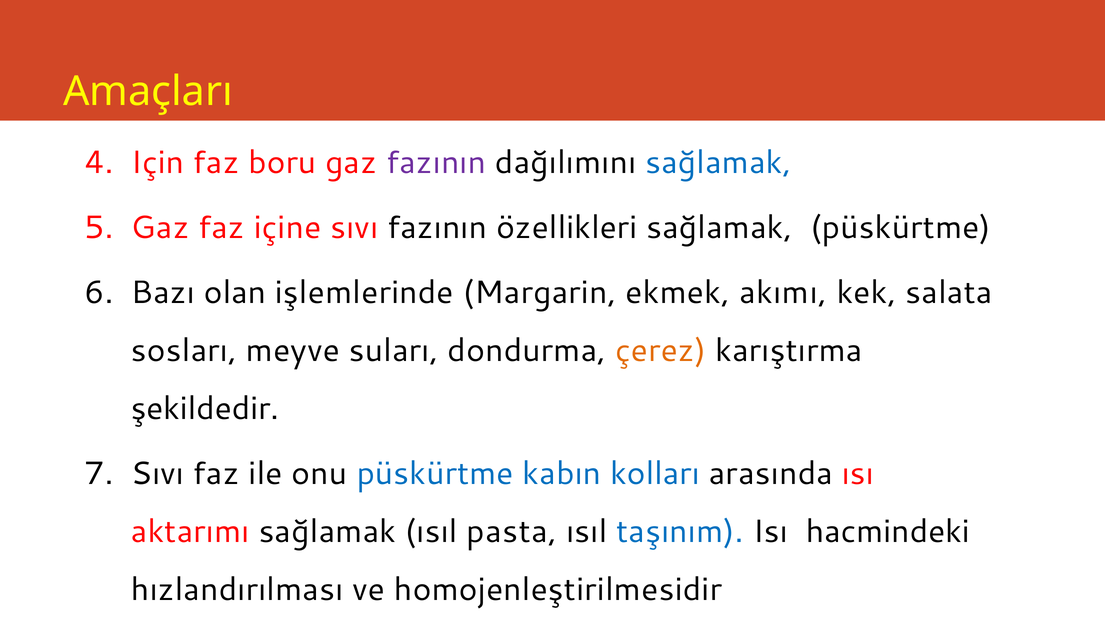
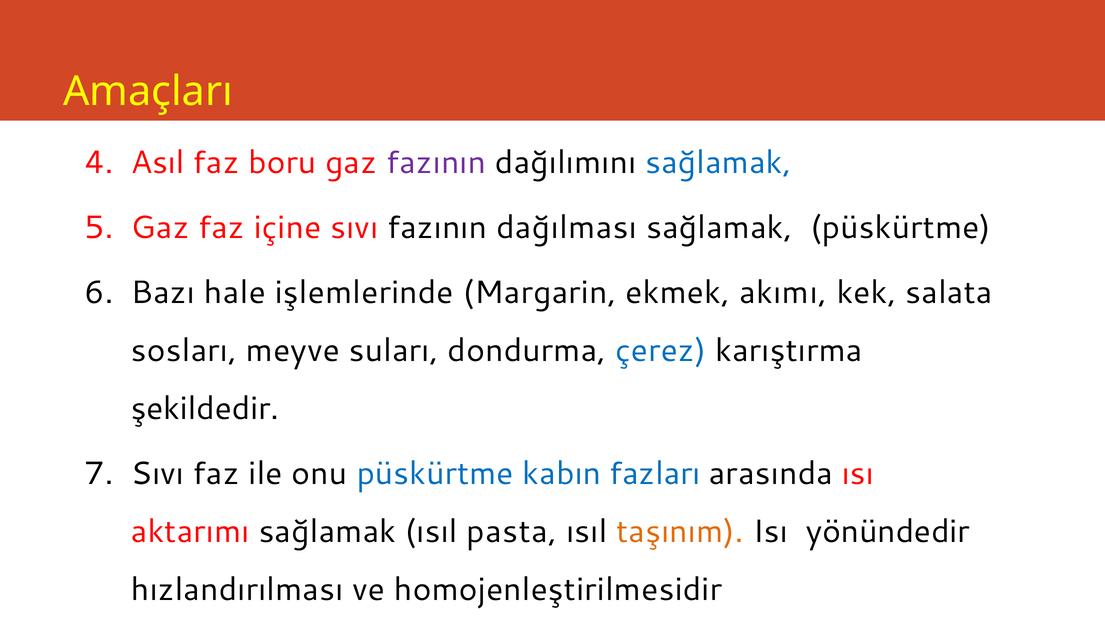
Için: Için -> Asıl
özellikleri: özellikleri -> dağılması
olan: olan -> hale
çerez colour: orange -> blue
kolları: kolları -> fazları
taşınım colour: blue -> orange
hacmindeki: hacmindeki -> yönündedir
